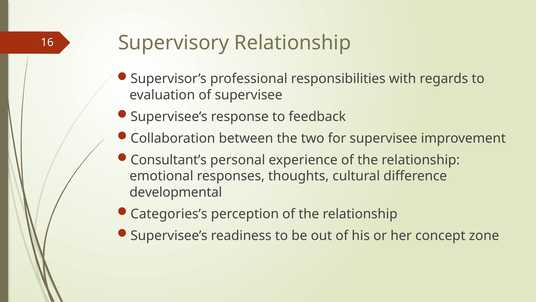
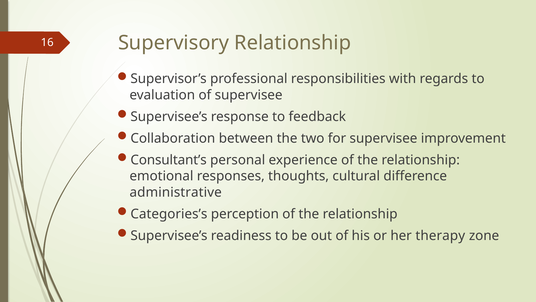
developmental: developmental -> administrative
concept: concept -> therapy
